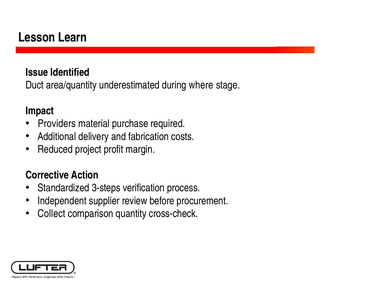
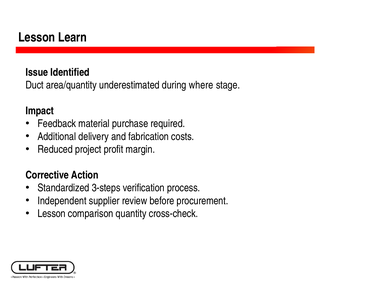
Providers: Providers -> Feedback
Collect at (51, 213): Collect -> Lesson
